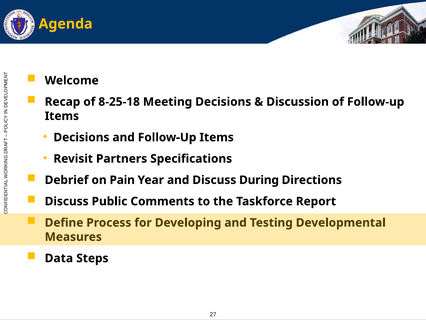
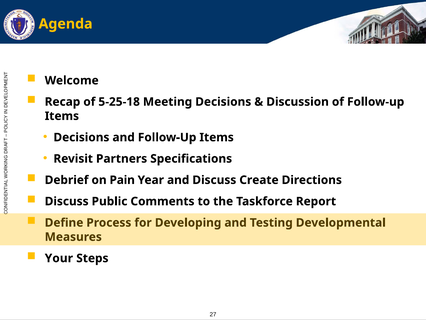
8-25-18: 8-25-18 -> 5-25-18
During: During -> Create
Data: Data -> Your
